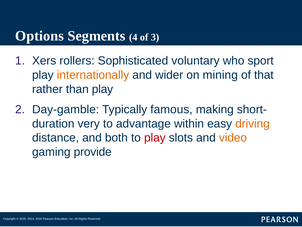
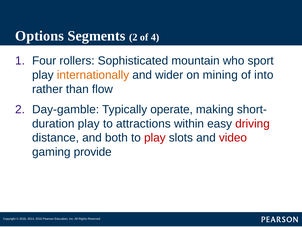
Segments 4: 4 -> 2
3: 3 -> 4
Xers: Xers -> Four
voluntary: voluntary -> mountain
that: that -> into
than play: play -> flow
famous: famous -> operate
very at (89, 123): very -> play
advantage: advantage -> attractions
driving colour: orange -> red
video colour: orange -> red
